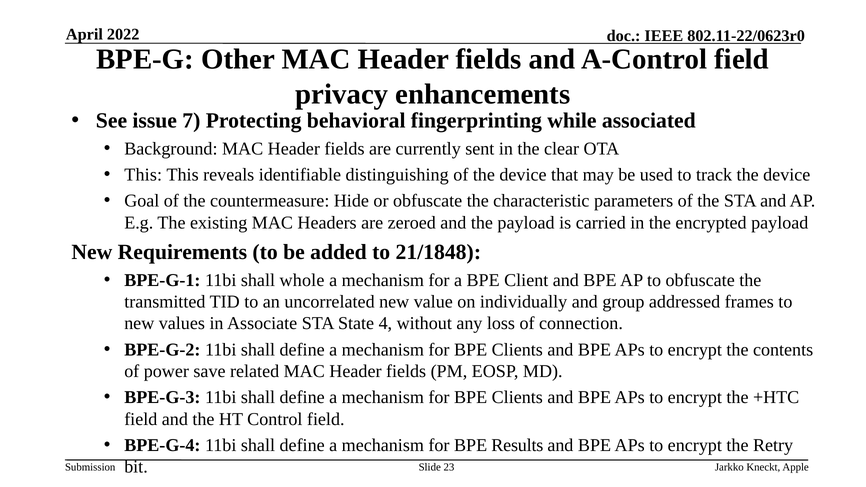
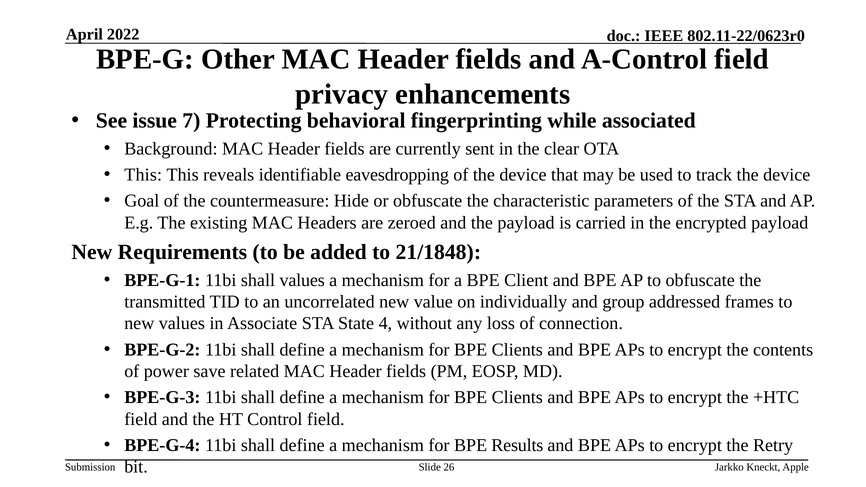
distinguishing: distinguishing -> eavesdropping
shall whole: whole -> values
23: 23 -> 26
